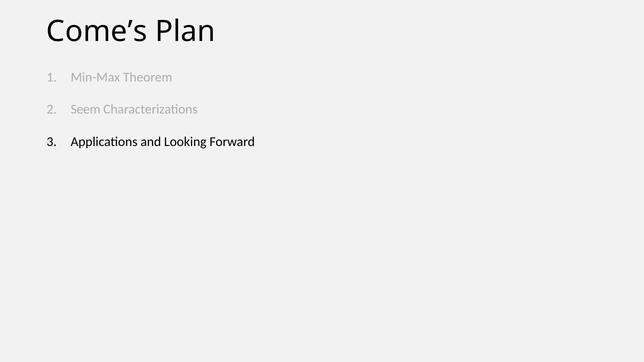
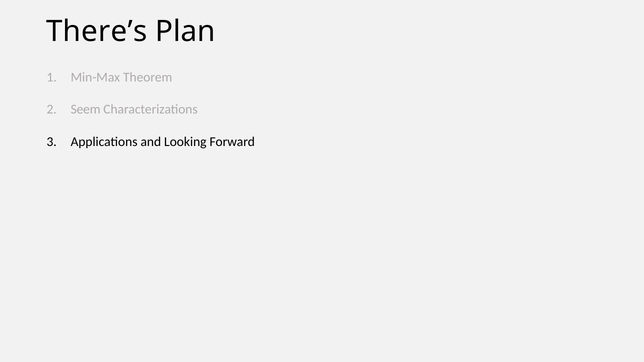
Come’s: Come’s -> There’s
